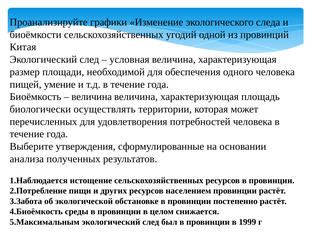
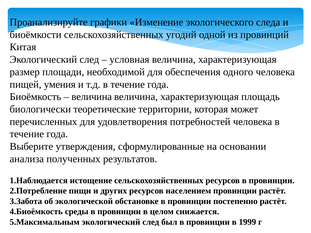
умение: умение -> умения
осуществлять: осуществлять -> теоретические
